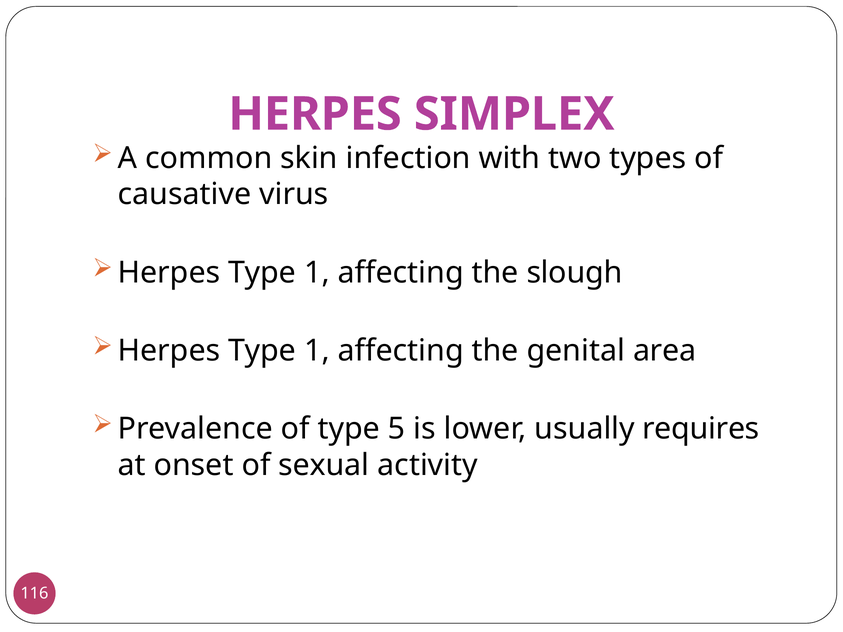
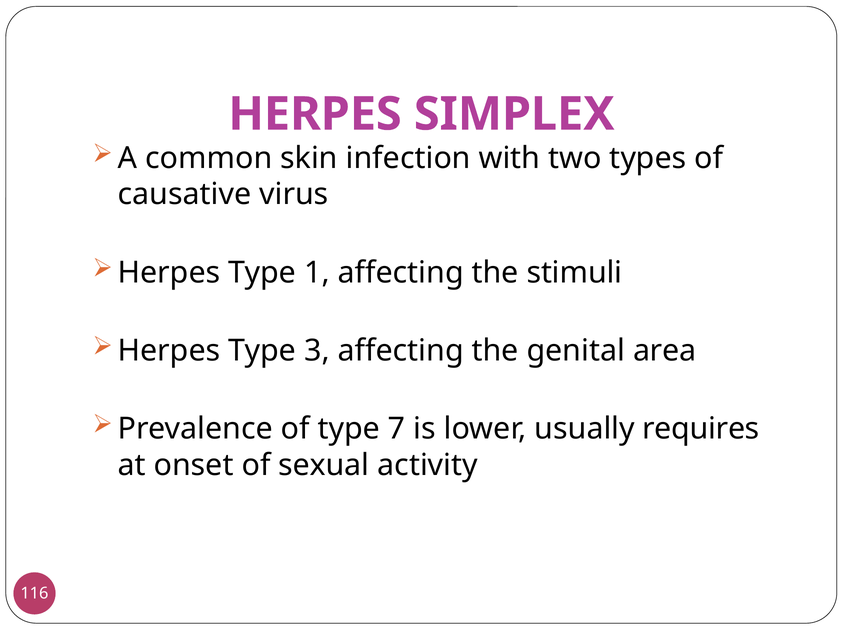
slough: slough -> stimuli
1 at (317, 351): 1 -> 3
5: 5 -> 7
